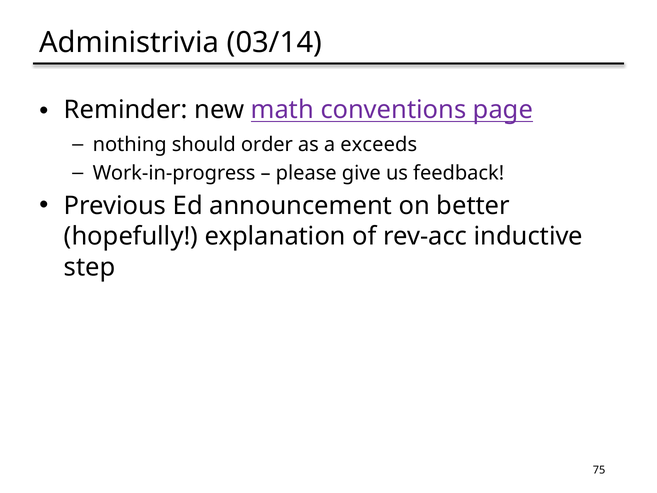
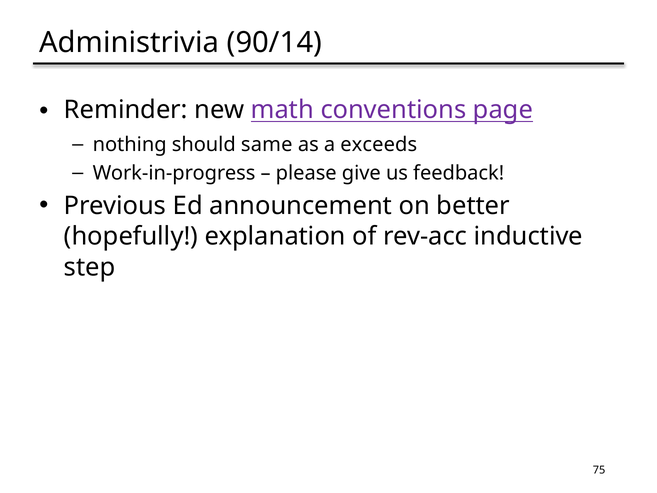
03/14: 03/14 -> 90/14
order: order -> same
